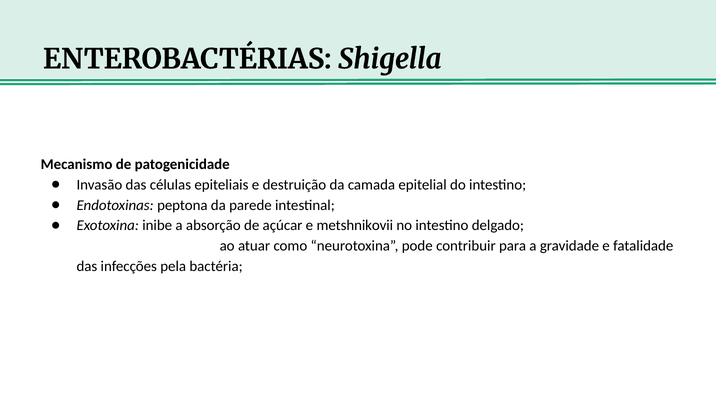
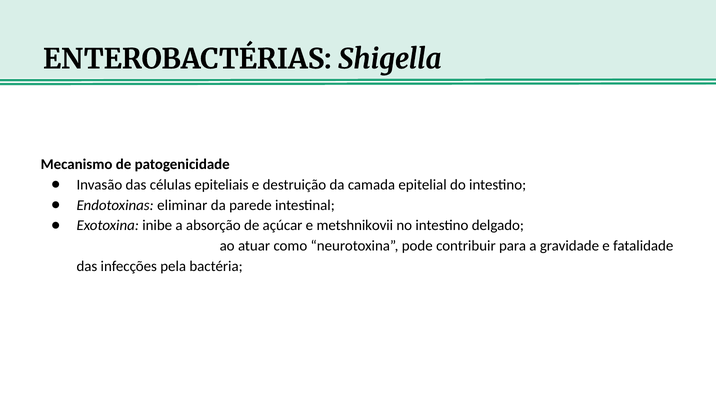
peptona: peptona -> eliminar
